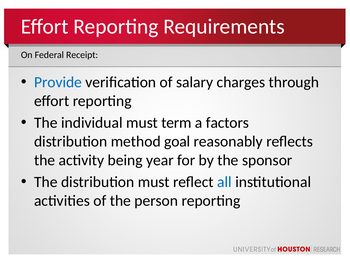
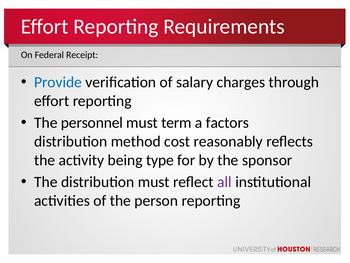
individual: individual -> personnel
goal: goal -> cost
year: year -> type
all colour: blue -> purple
